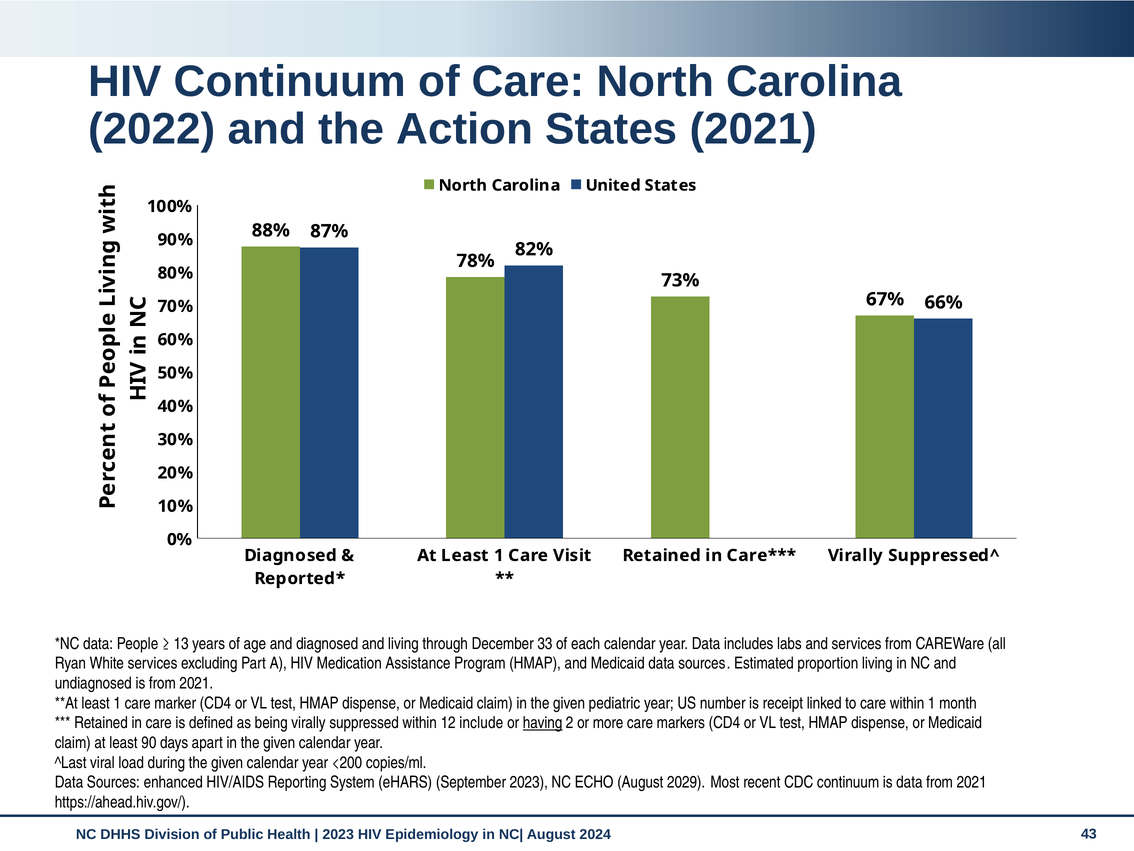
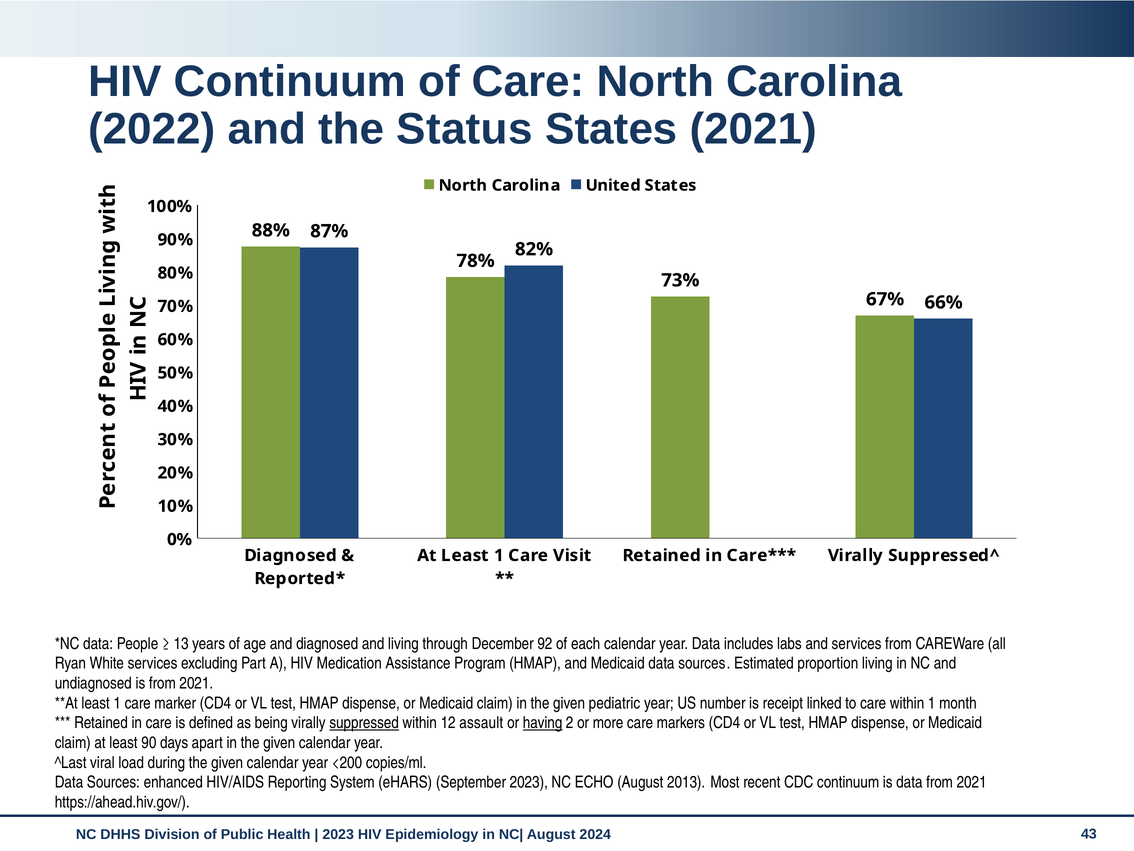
Action: Action -> Status
33: 33 -> 92
suppressed underline: none -> present
include: include -> assault
2029: 2029 -> 2013
